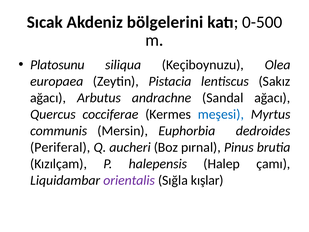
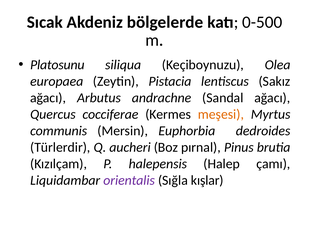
bölgelerini: bölgelerini -> bölgelerde
meşesi colour: blue -> orange
Periferal: Periferal -> Türlerdir
